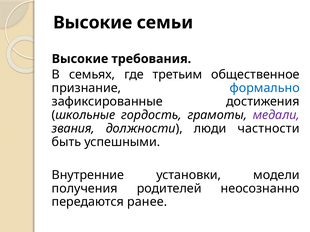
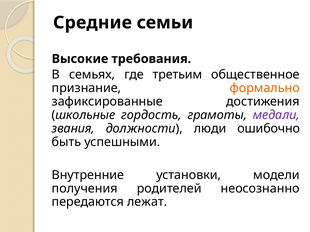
Высокие at (93, 23): Высокие -> Средние
формально colour: blue -> orange
частности: частности -> ошибочно
ранее: ранее -> лежат
